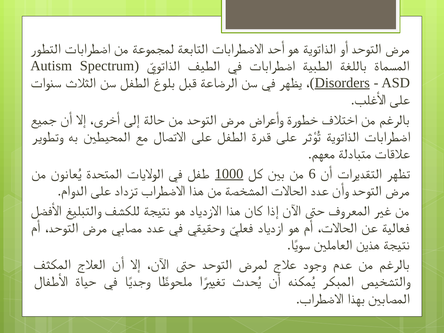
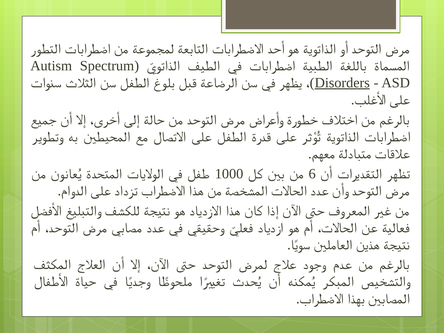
1000 underline: present -> none
